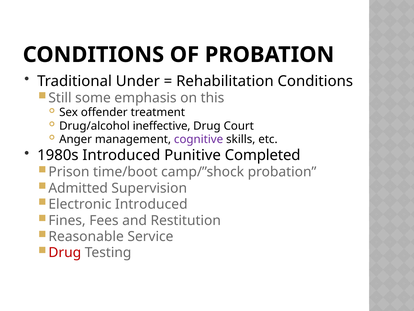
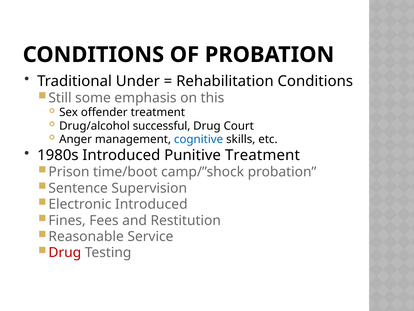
ineffective: ineffective -> successful
cognitive colour: purple -> blue
Punitive Completed: Completed -> Treatment
Admitted: Admitted -> Sentence
